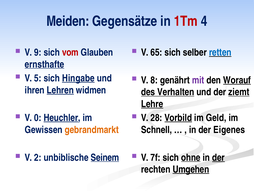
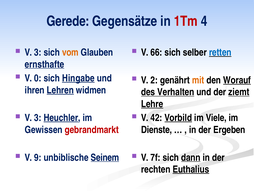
Meiden: Meiden -> Gerede
9 at (38, 52): 9 -> 3
vom colour: red -> orange
65: 65 -> 66
5: 5 -> 0
8: 8 -> 2
mit colour: purple -> orange
0 at (38, 118): 0 -> 3
28: 28 -> 42
Geld: Geld -> Viele
gebrandmarkt colour: orange -> red
Schnell: Schnell -> Dienste
Eigenes: Eigenes -> Ergeben
2: 2 -> 9
ohne: ohne -> dann
der at (218, 157) underline: present -> none
Umgehen: Umgehen -> Euthalius
